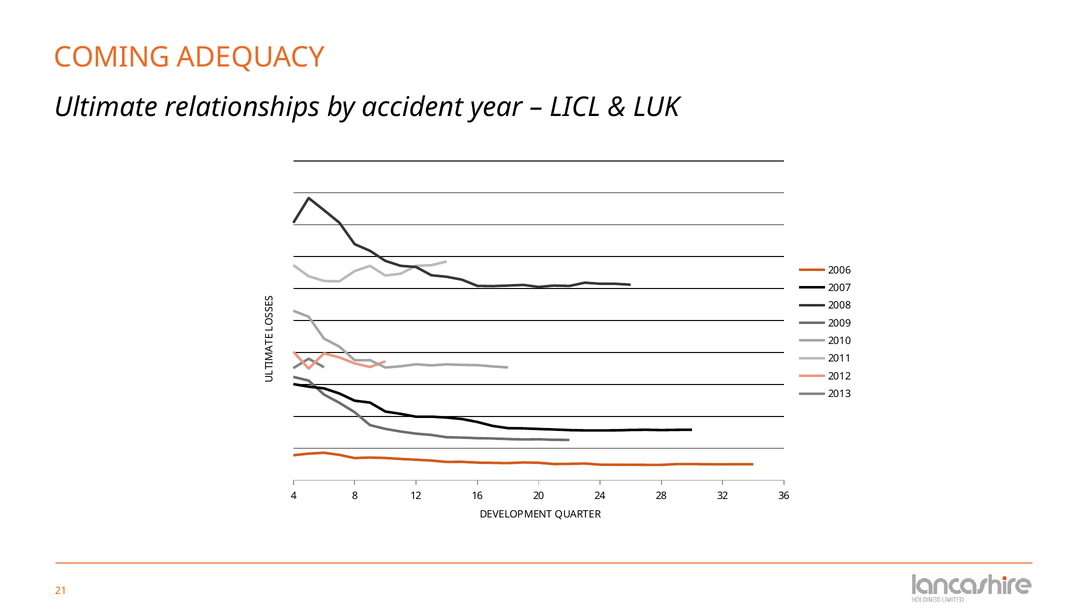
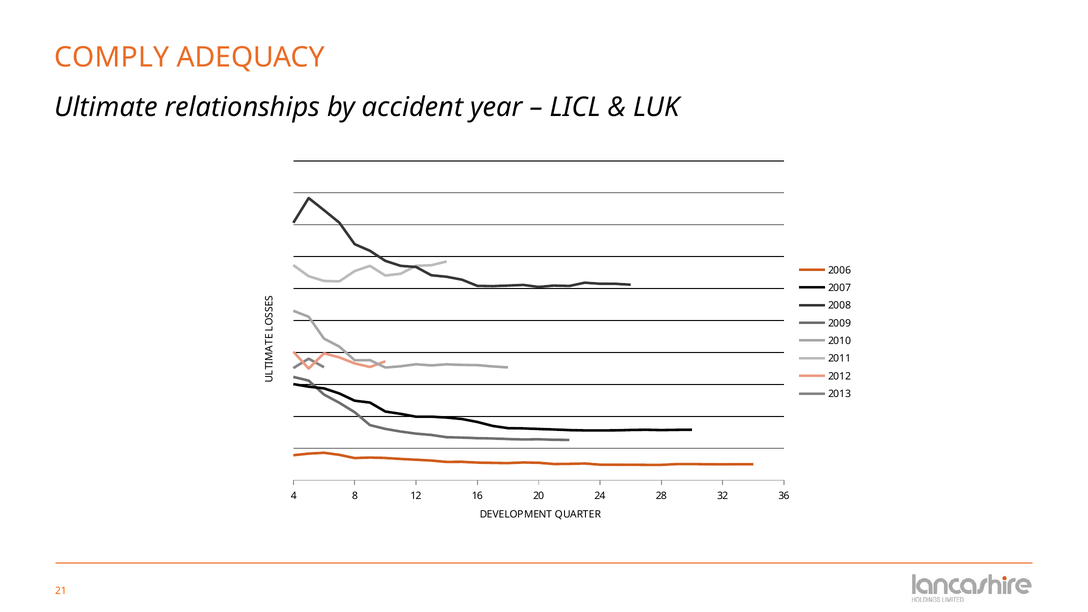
COMING: COMING -> COMPLY
